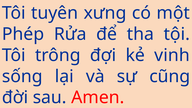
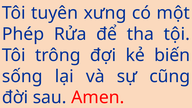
vinh: vinh -> biến
